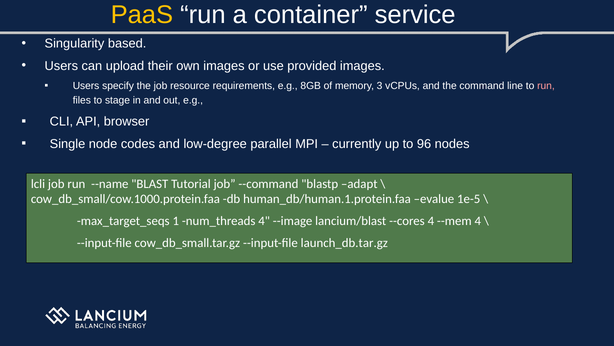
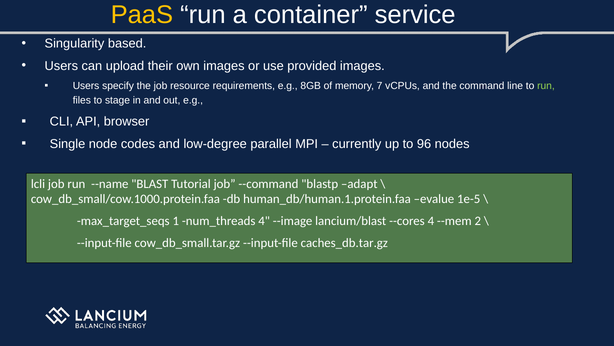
3: 3 -> 7
run at (546, 86) colour: pink -> light green
--mem 4: 4 -> 2
launch_db.tar.gz: launch_db.tar.gz -> caches_db.tar.gz
